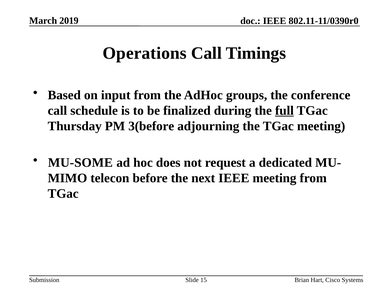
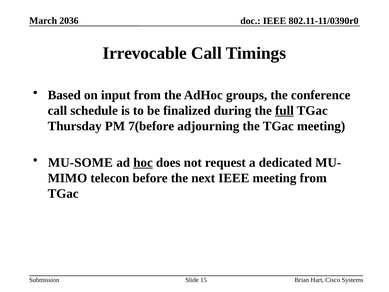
2019: 2019 -> 2036
Operations: Operations -> Irrevocable
3(before: 3(before -> 7(before
hoc underline: none -> present
